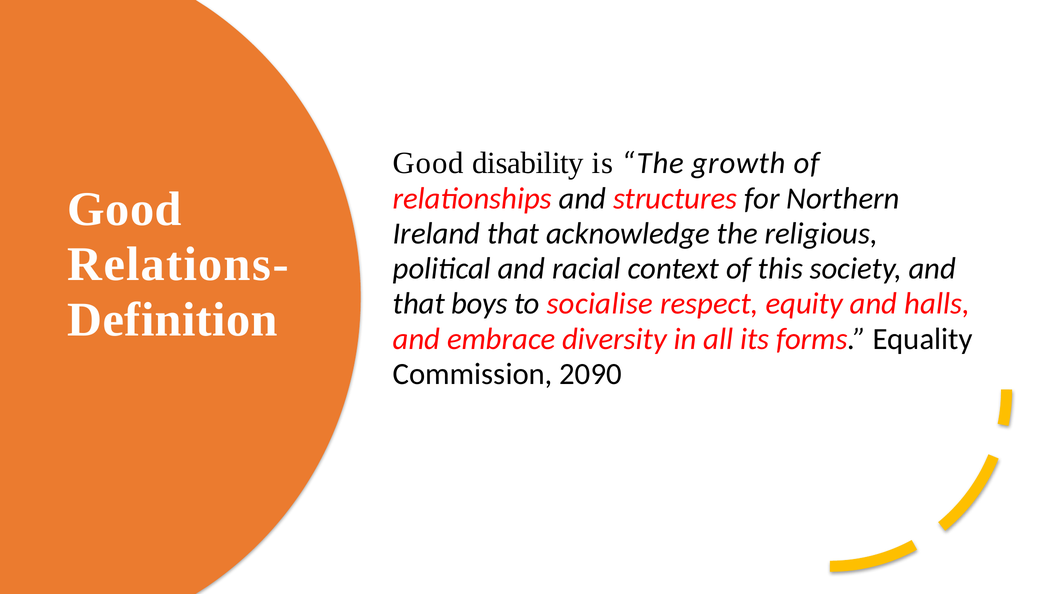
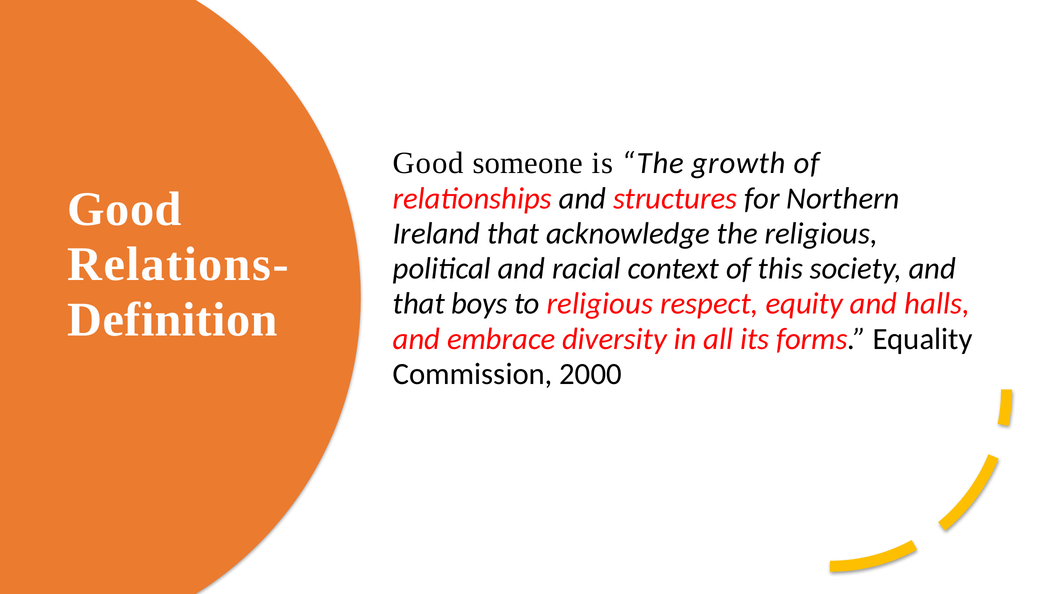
disability: disability -> someone
to socialise: socialise -> religious
2090: 2090 -> 2000
